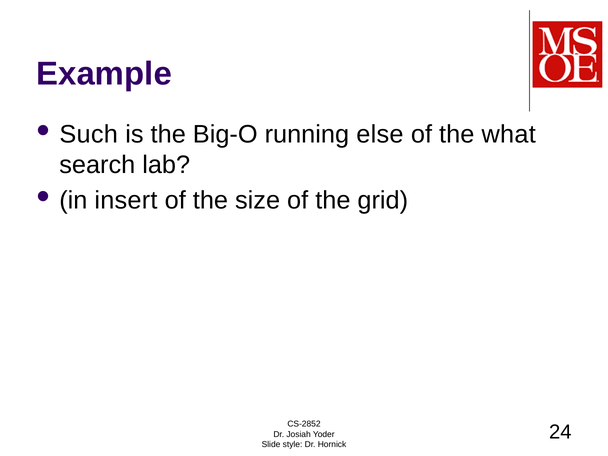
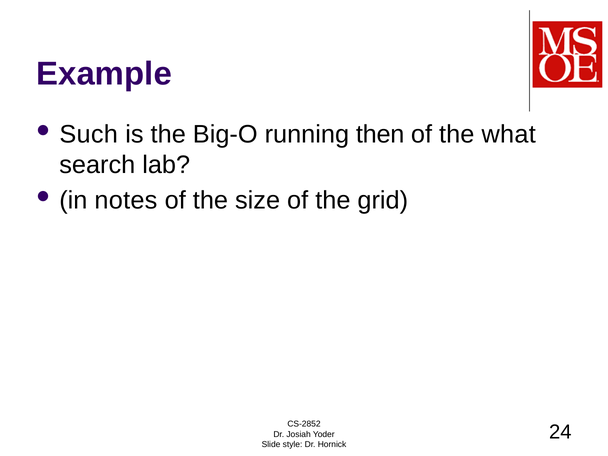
else: else -> then
insert: insert -> notes
